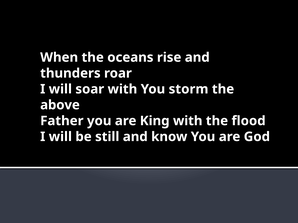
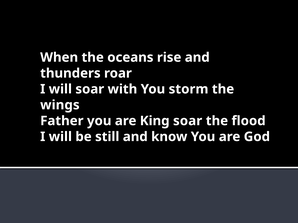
above: above -> wings
King with: with -> soar
